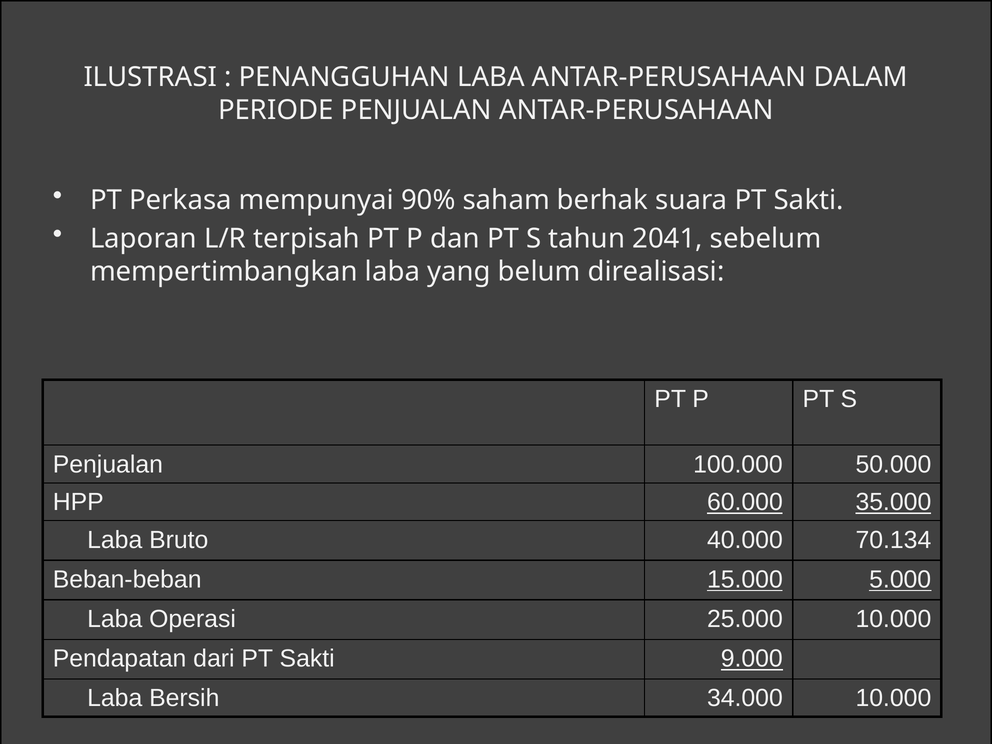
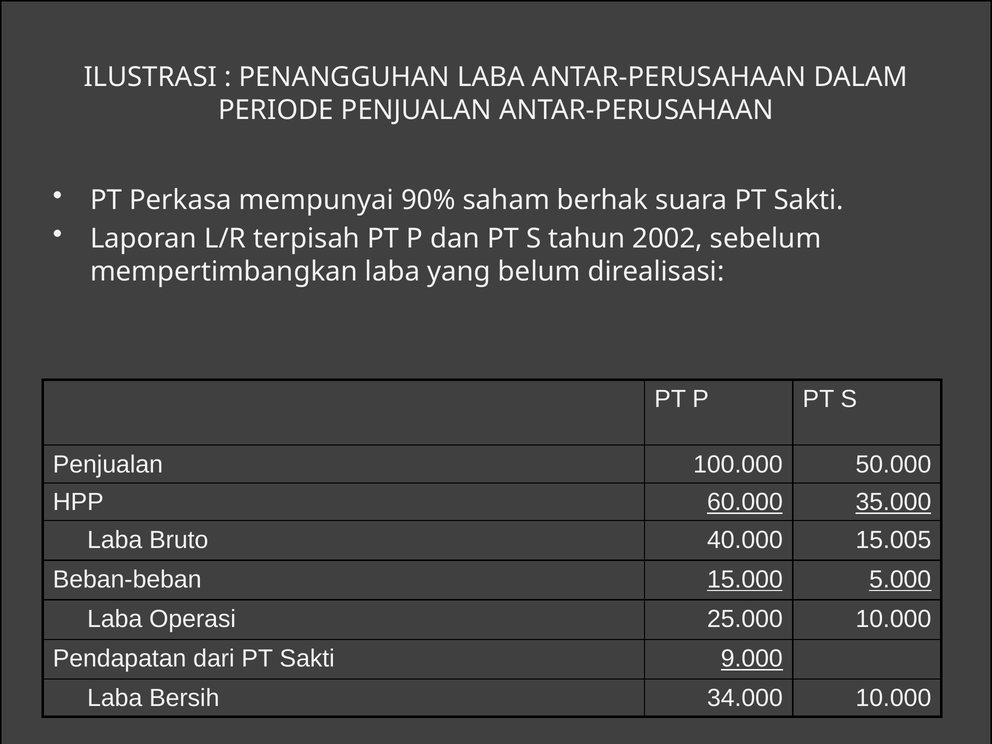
2041: 2041 -> 2002
70.134: 70.134 -> 15.005
